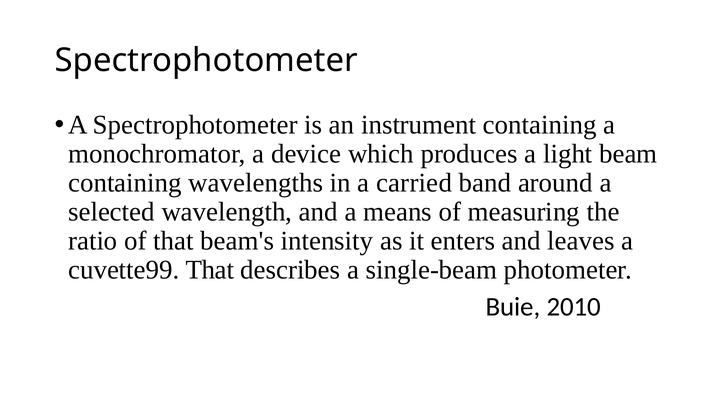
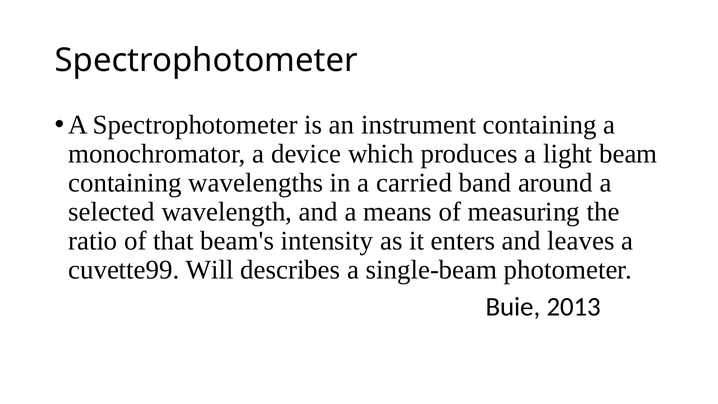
cuvette99 That: That -> Will
2010: 2010 -> 2013
